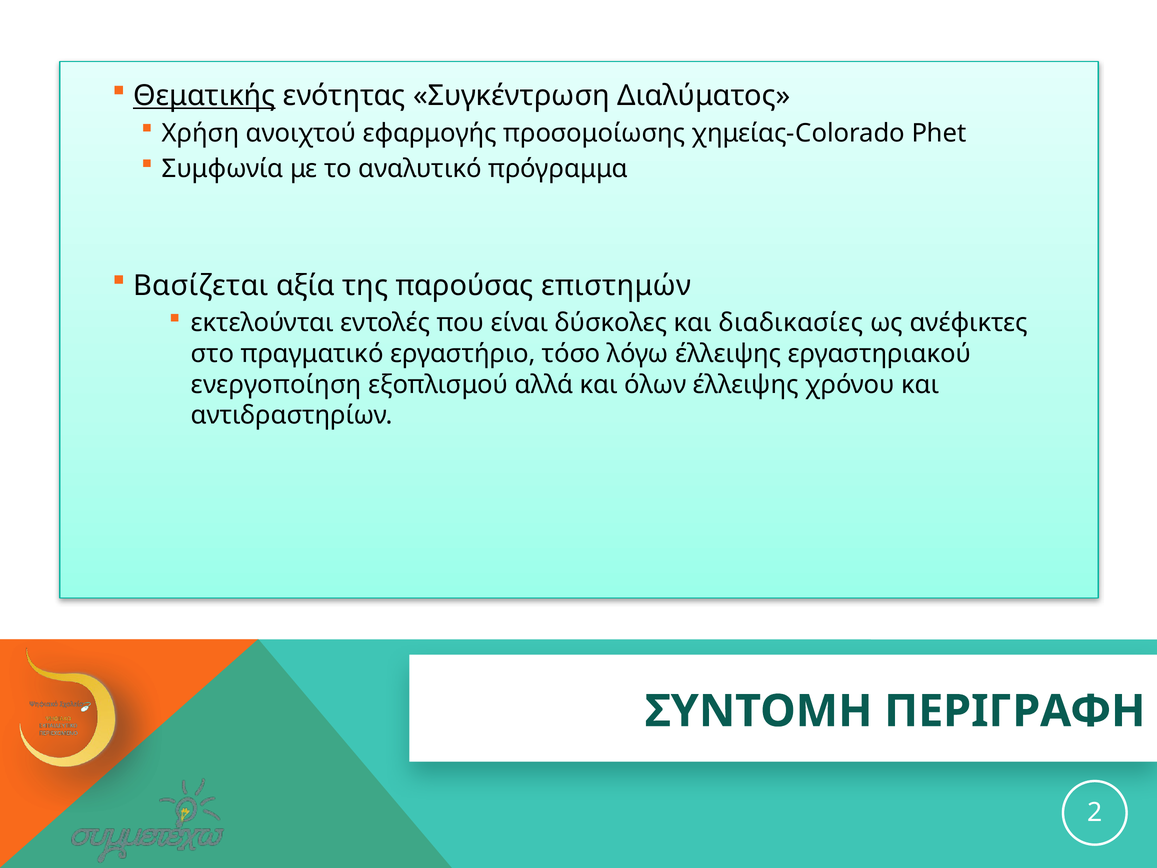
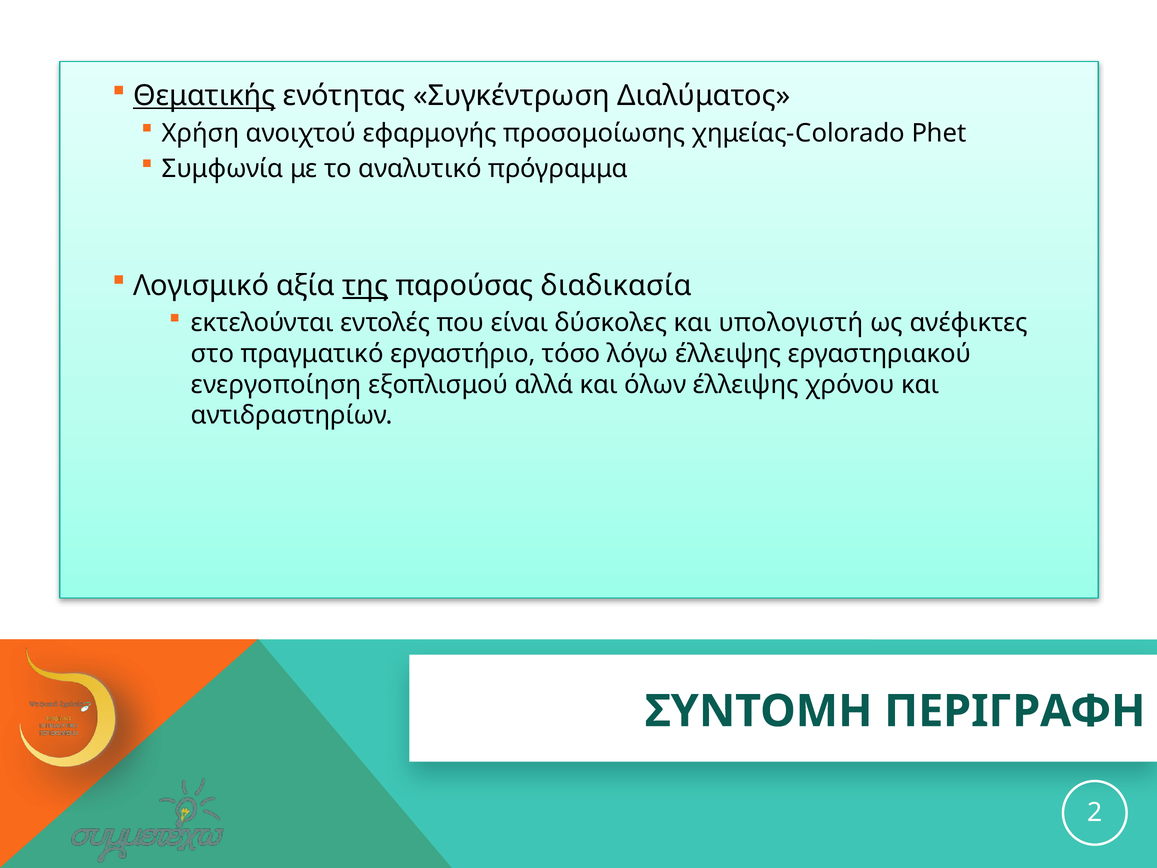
Βασίζεται: Βασίζεται -> Λογισμικό
της underline: none -> present
επιστημών: επιστημών -> διαδικασία
διαδικασίες: διαδικασίες -> υπολογιστή
